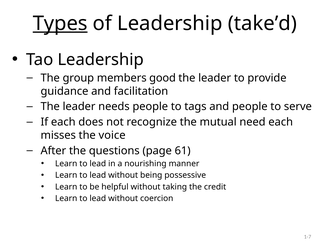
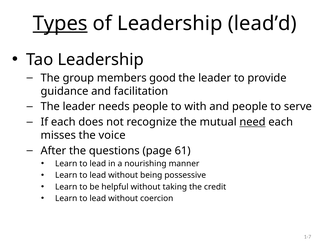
take’d: take’d -> lead’d
tags: tags -> with
need underline: none -> present
